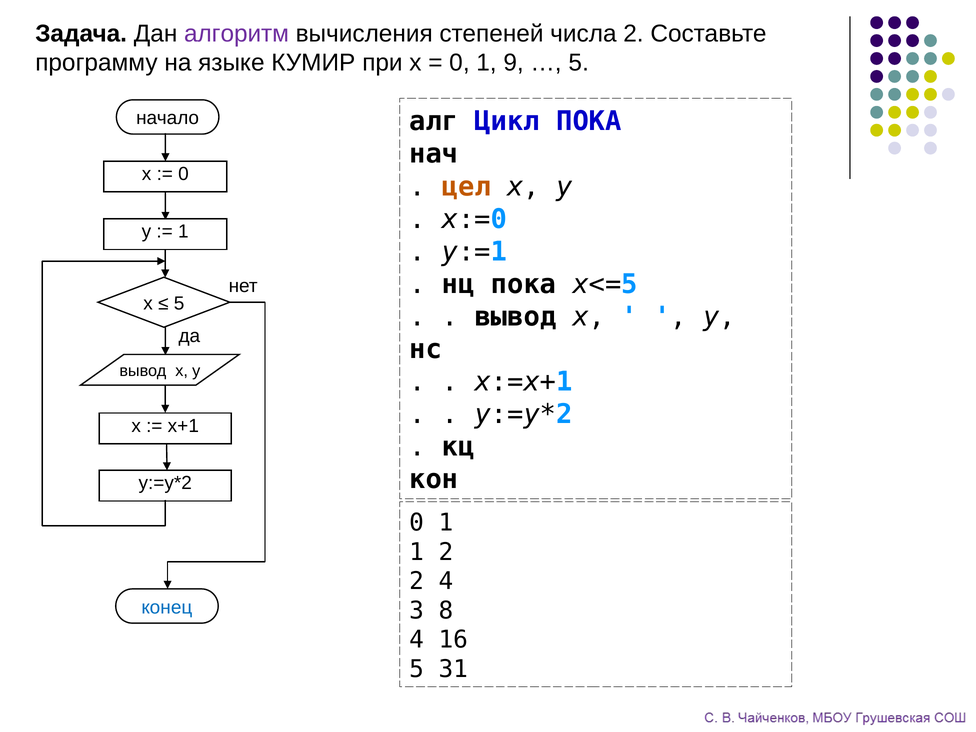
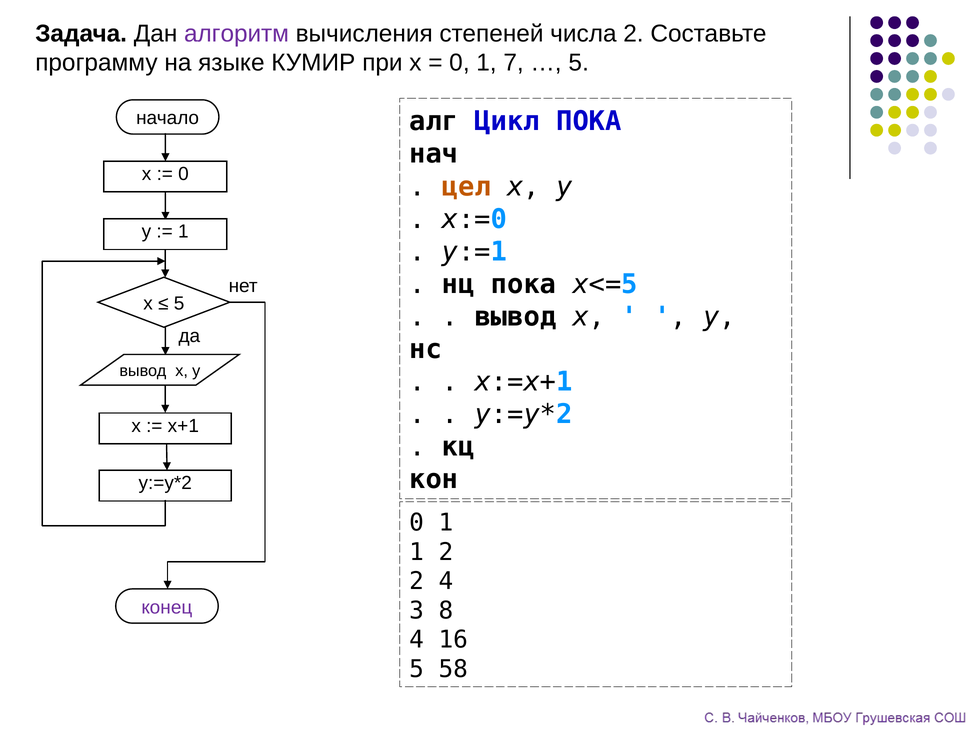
9: 9 -> 7
конец colour: blue -> purple
31: 31 -> 58
